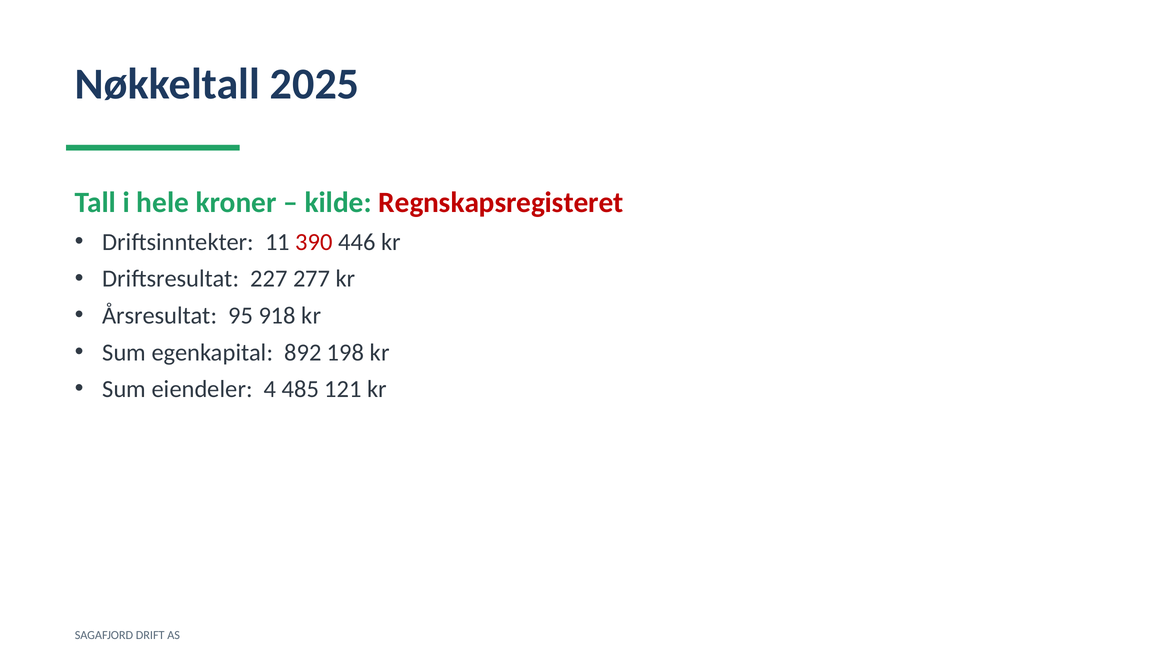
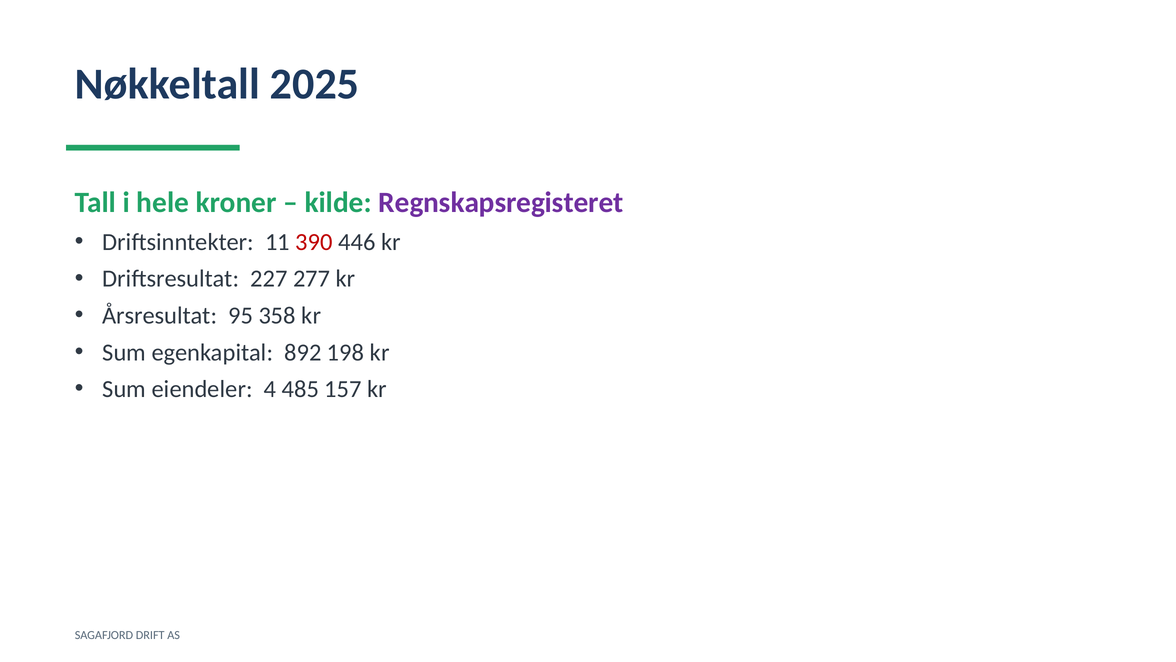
Regnskapsregisteret colour: red -> purple
918: 918 -> 358
121: 121 -> 157
